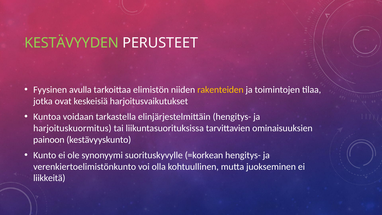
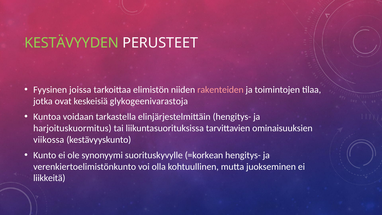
avulla: avulla -> joissa
rakenteiden colour: yellow -> pink
harjoitusvaikutukset: harjoitusvaikutukset -> glykogeenivarastoja
painoon: painoon -> viikossa
